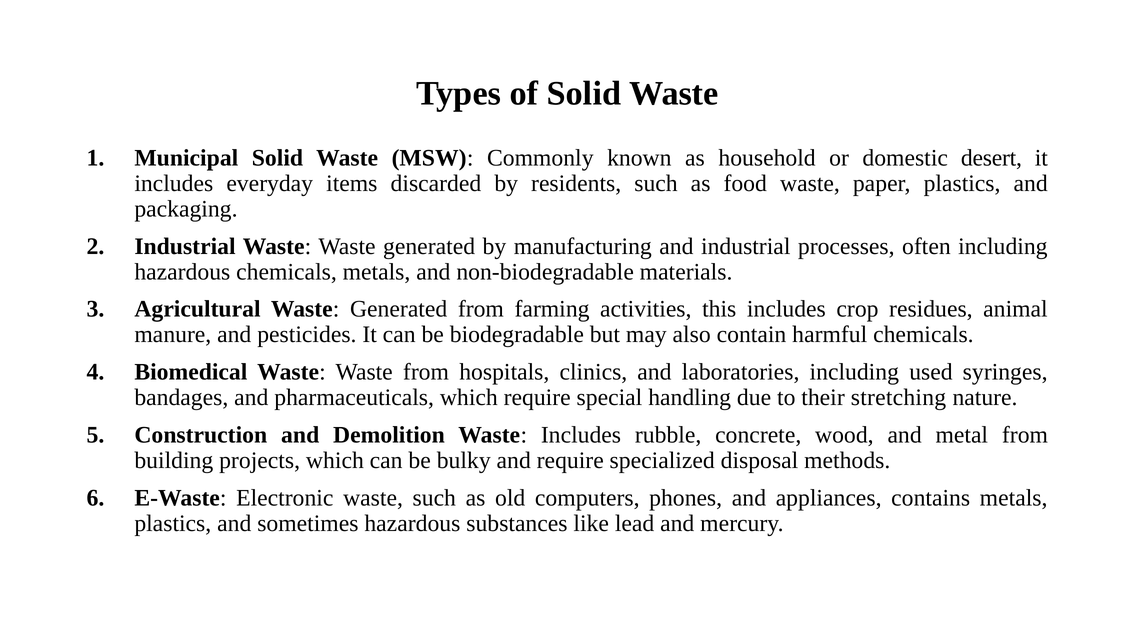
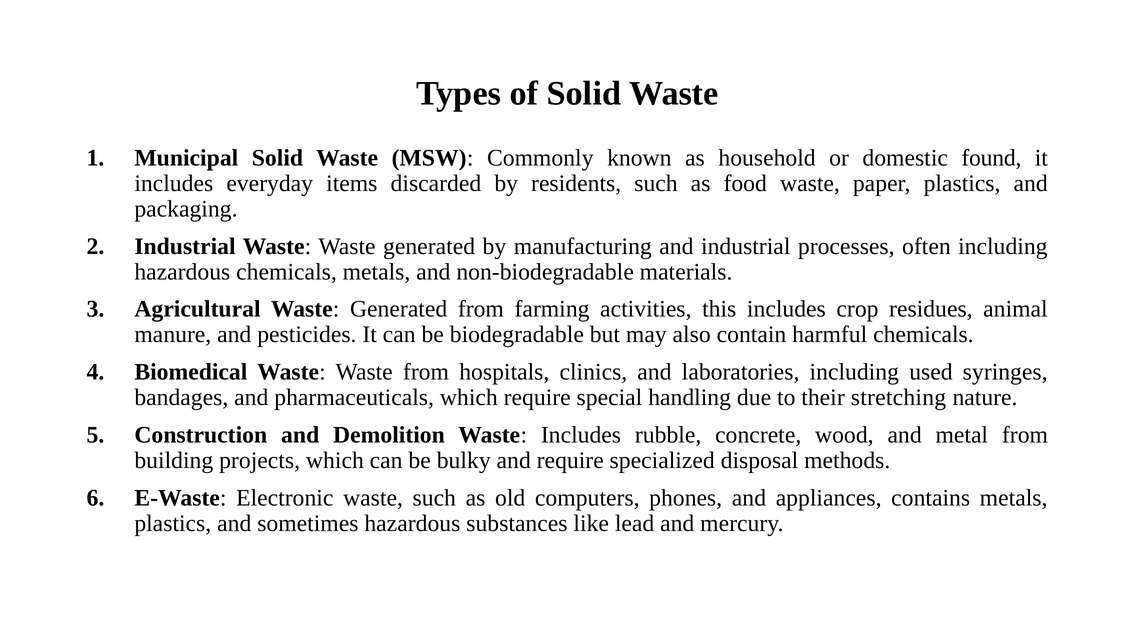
desert: desert -> found
